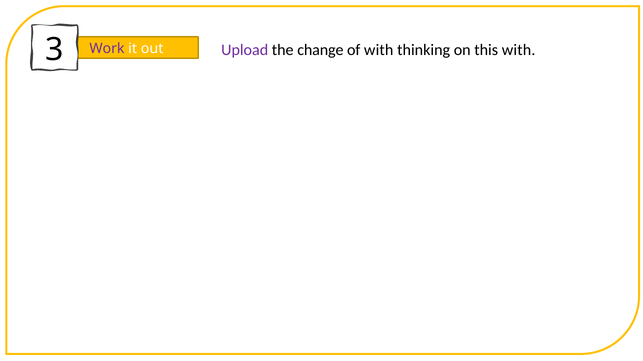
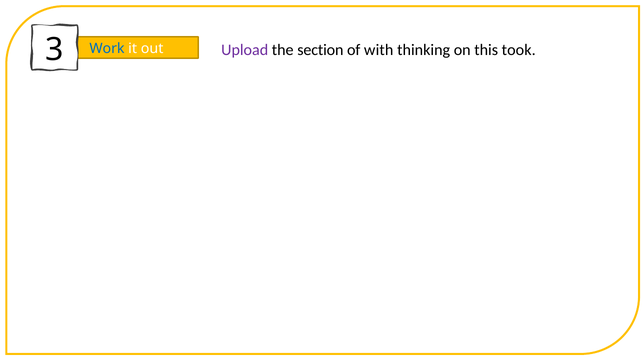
change: change -> section
this with: with -> took
Work colour: purple -> blue
